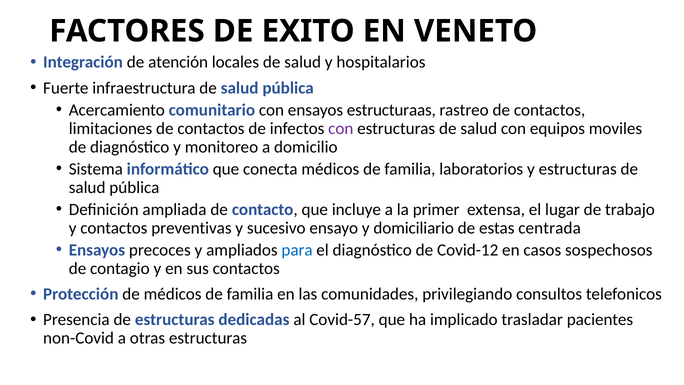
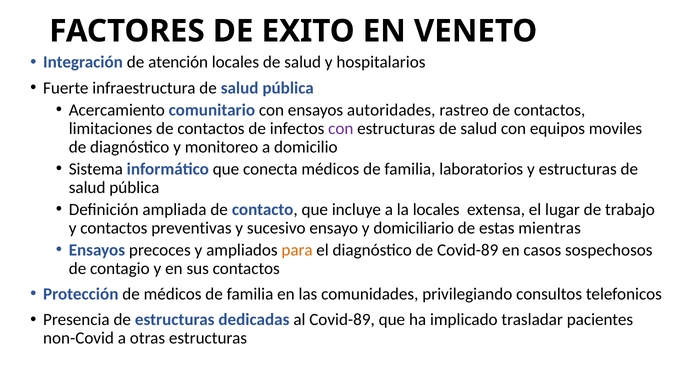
estructuraas: estructuraas -> autoridades
la primer: primer -> locales
centrada: centrada -> mientras
para colour: blue -> orange
de Covid-12: Covid-12 -> Covid-89
al Covid-57: Covid-57 -> Covid-89
